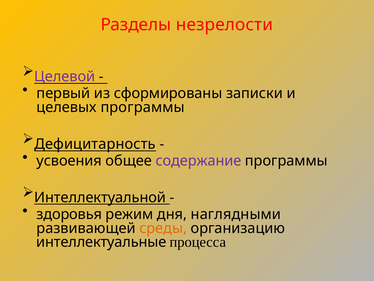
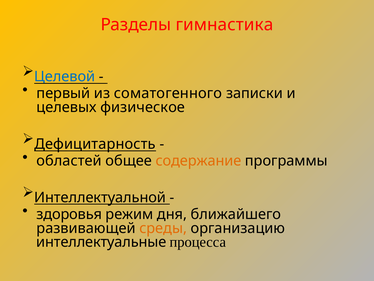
незрелости: незрелости -> гимнастика
Целевой colour: purple -> blue
сформированы: сформированы -> соматогенного
целевых программы: программы -> физическое
усвоения: усвоения -> областей
содержание colour: purple -> orange
наглядными: наглядными -> ближайшего
